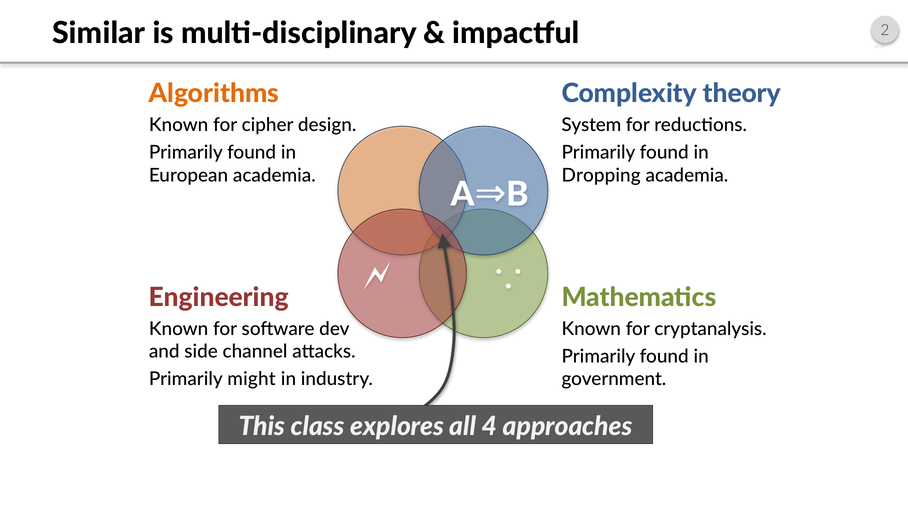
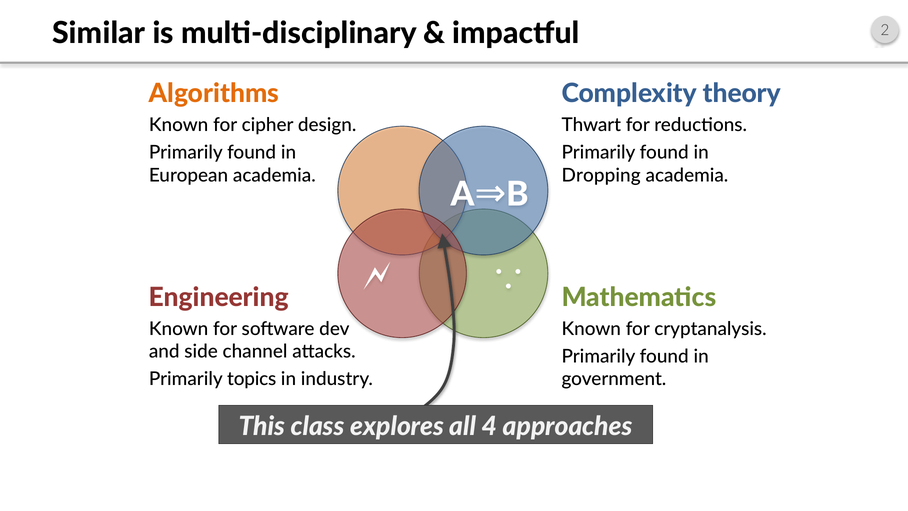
System: System -> Thwart
might: might -> topics
